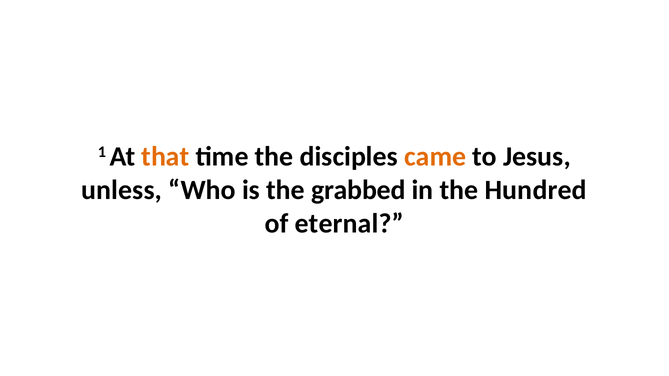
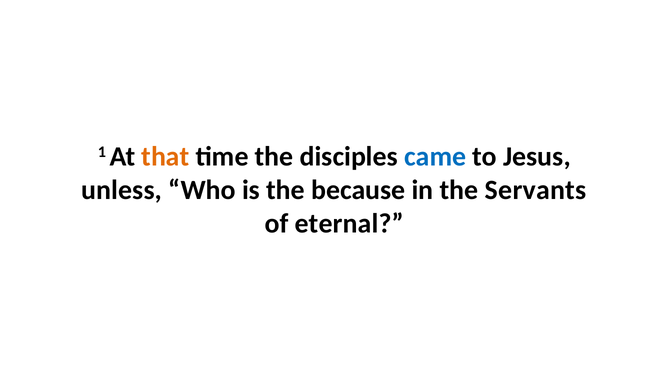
came colour: orange -> blue
grabbed: grabbed -> because
Hundred: Hundred -> Servants
